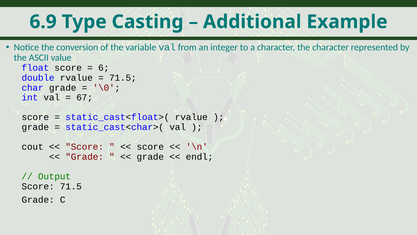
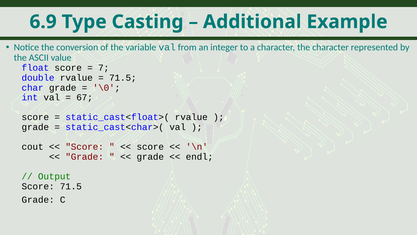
6: 6 -> 7
